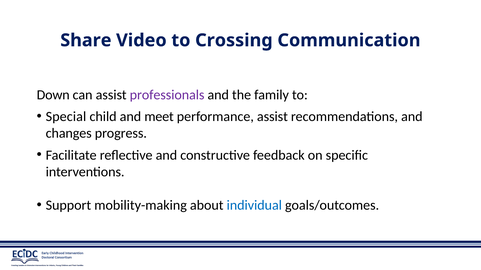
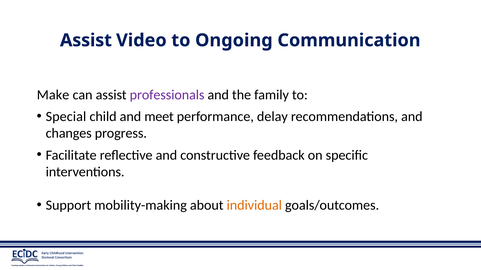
Share at (86, 40): Share -> Assist
Crossing: Crossing -> Ongoing
Down: Down -> Make
performance assist: assist -> delay
individual colour: blue -> orange
